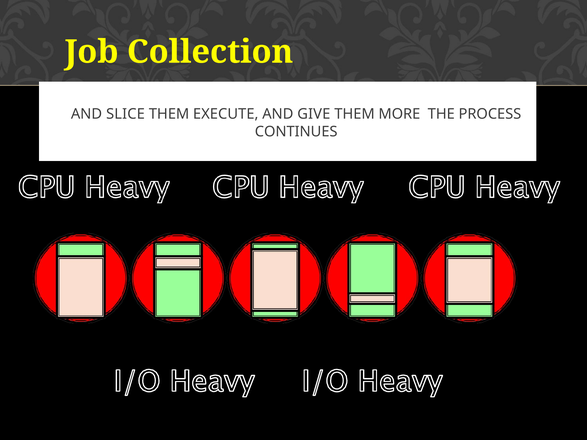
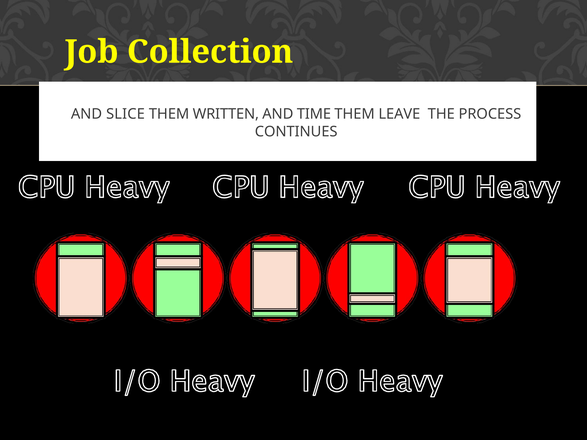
EXECUTE: EXECUTE -> WRITTEN
GIVE: GIVE -> TIME
MORE: MORE -> LEAVE
